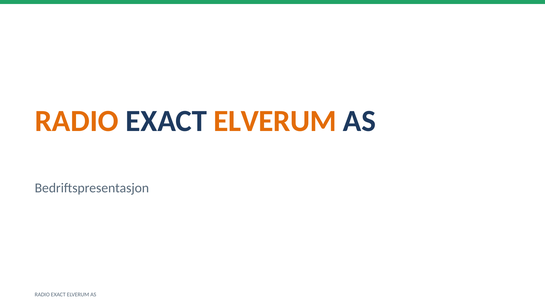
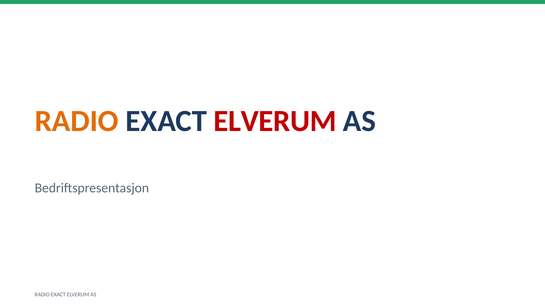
ELVERUM at (275, 121) colour: orange -> red
